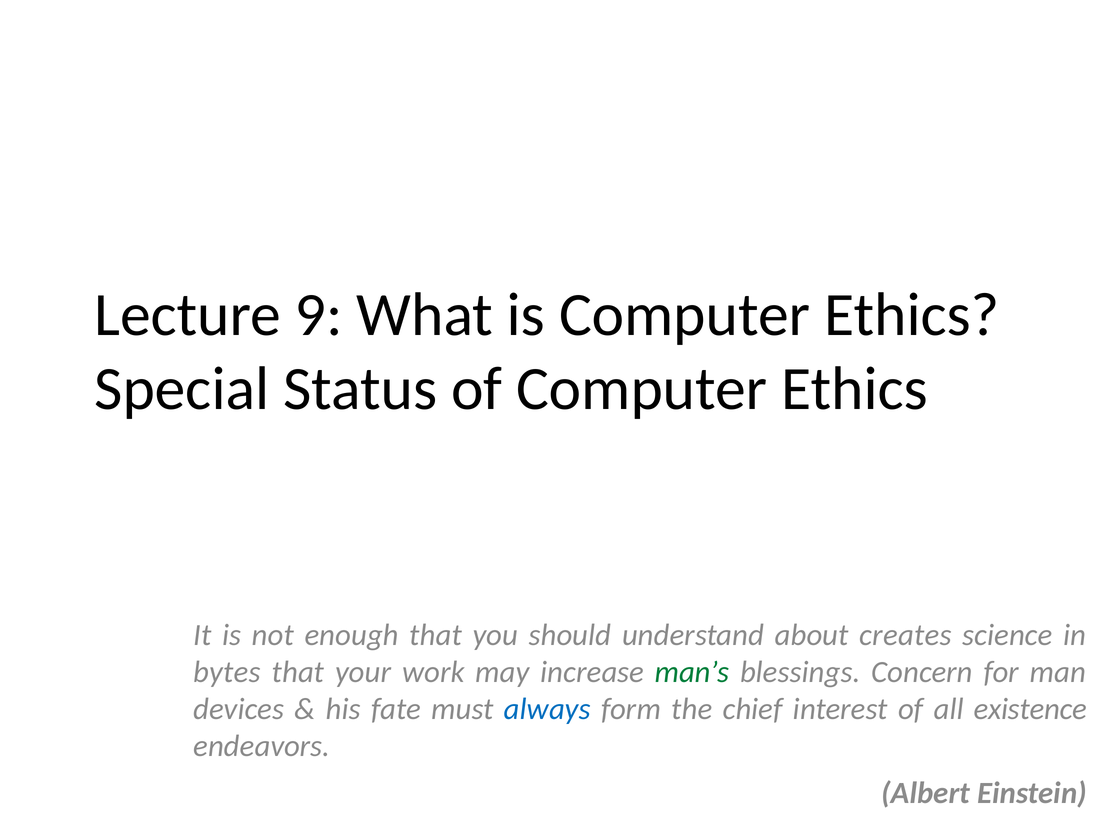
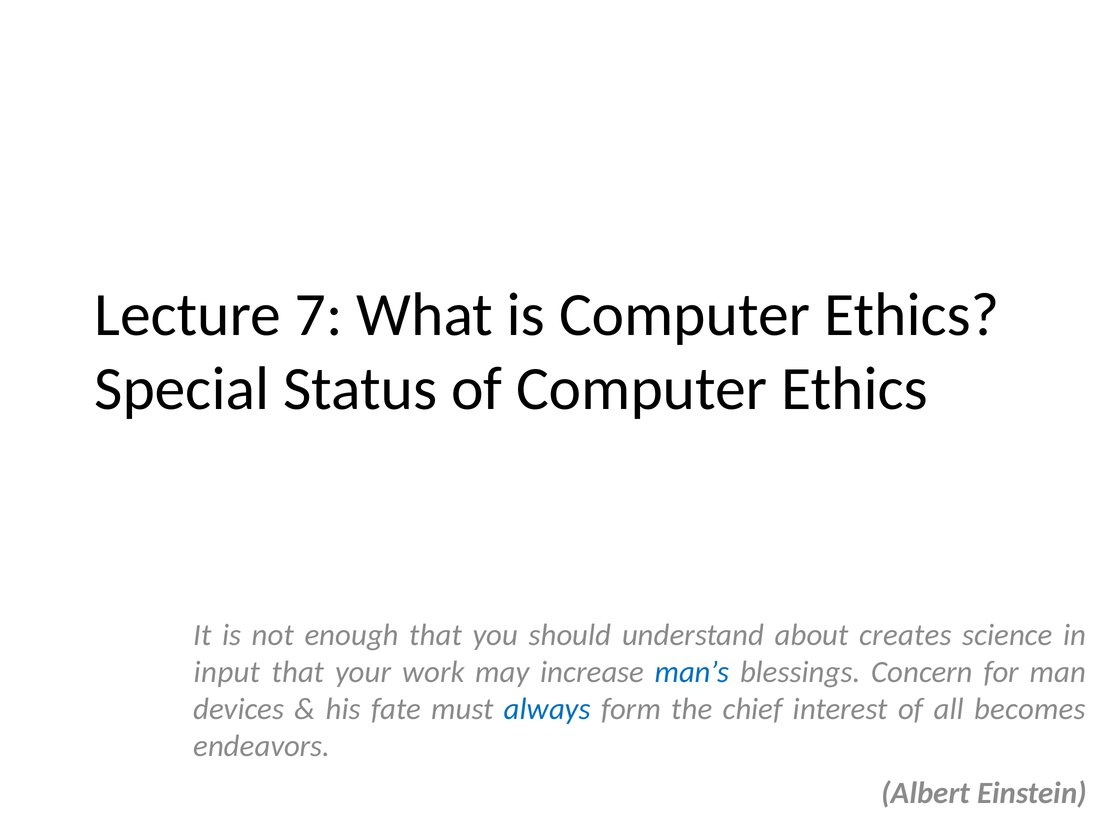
9: 9 -> 7
bytes: bytes -> input
man’s colour: green -> blue
existence: existence -> becomes
